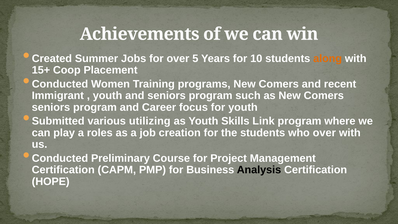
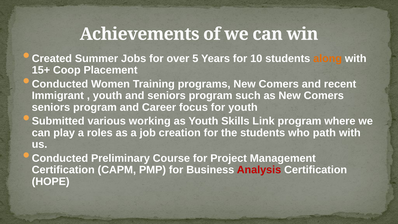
utilizing: utilizing -> working
who over: over -> path
Analysis colour: black -> red
